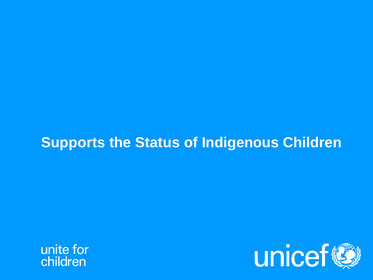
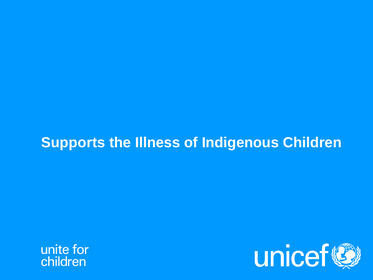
Status: Status -> Illness
